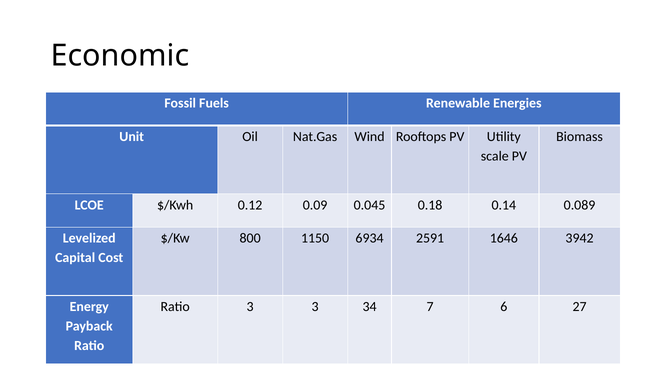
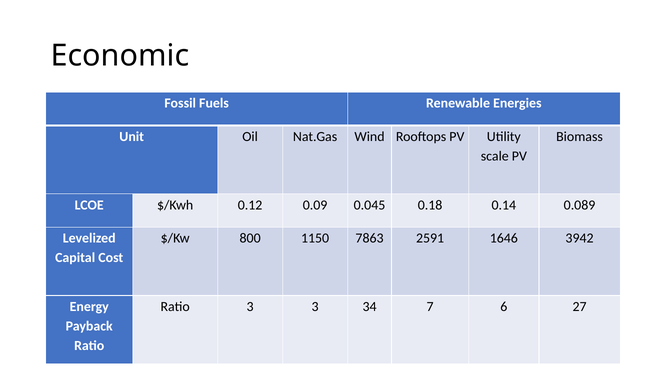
6934: 6934 -> 7863
